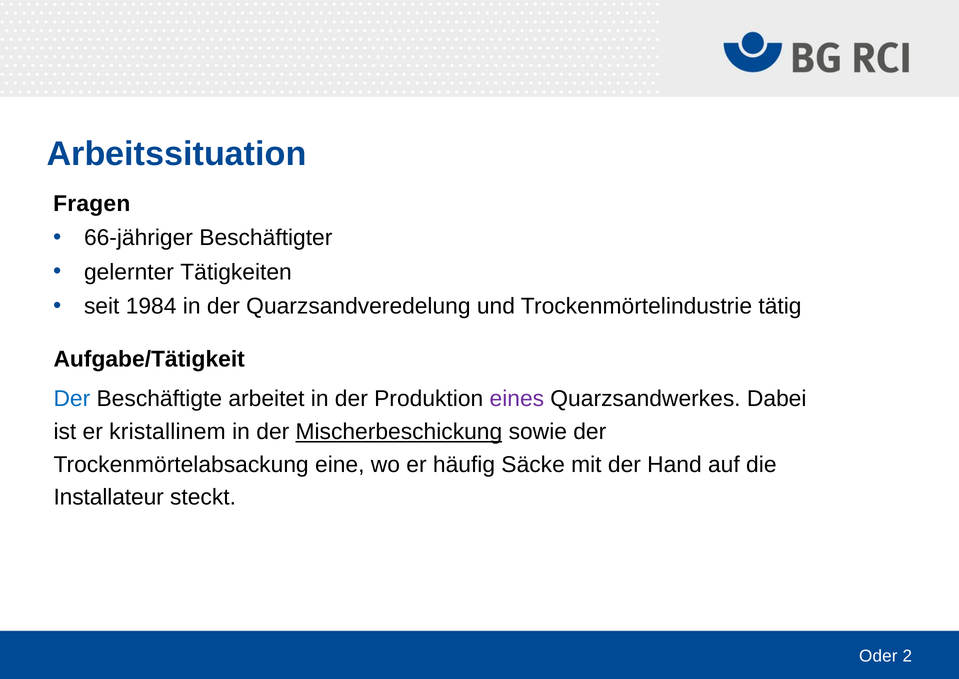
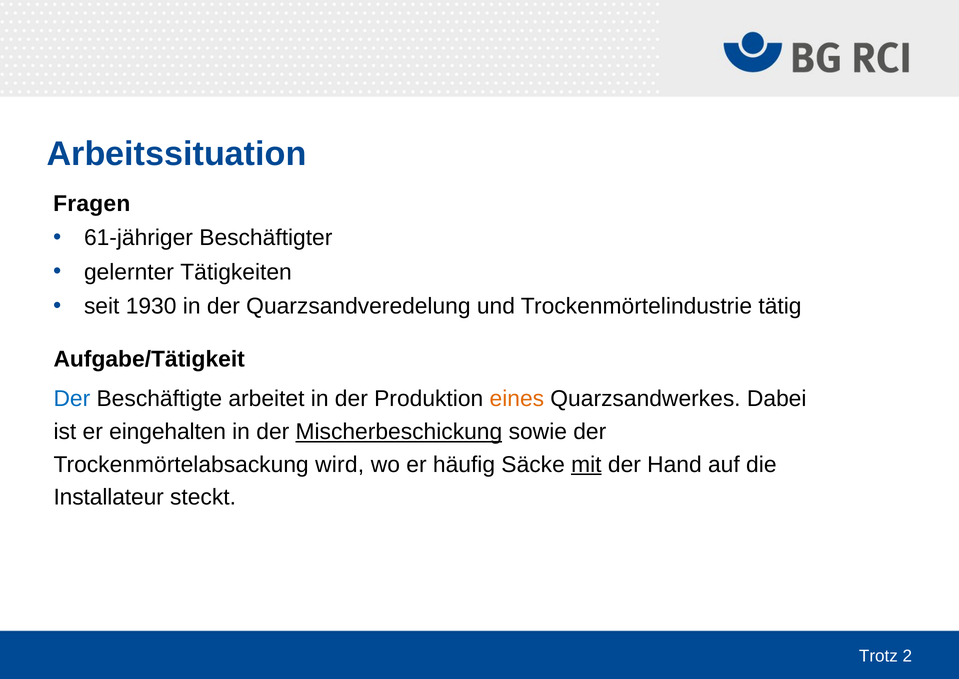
66-jähriger: 66-jähriger -> 61-jähriger
1984: 1984 -> 1930
eines colour: purple -> orange
kristallinem: kristallinem -> eingehalten
eine: eine -> wird
mit underline: none -> present
Oder: Oder -> Trotz
